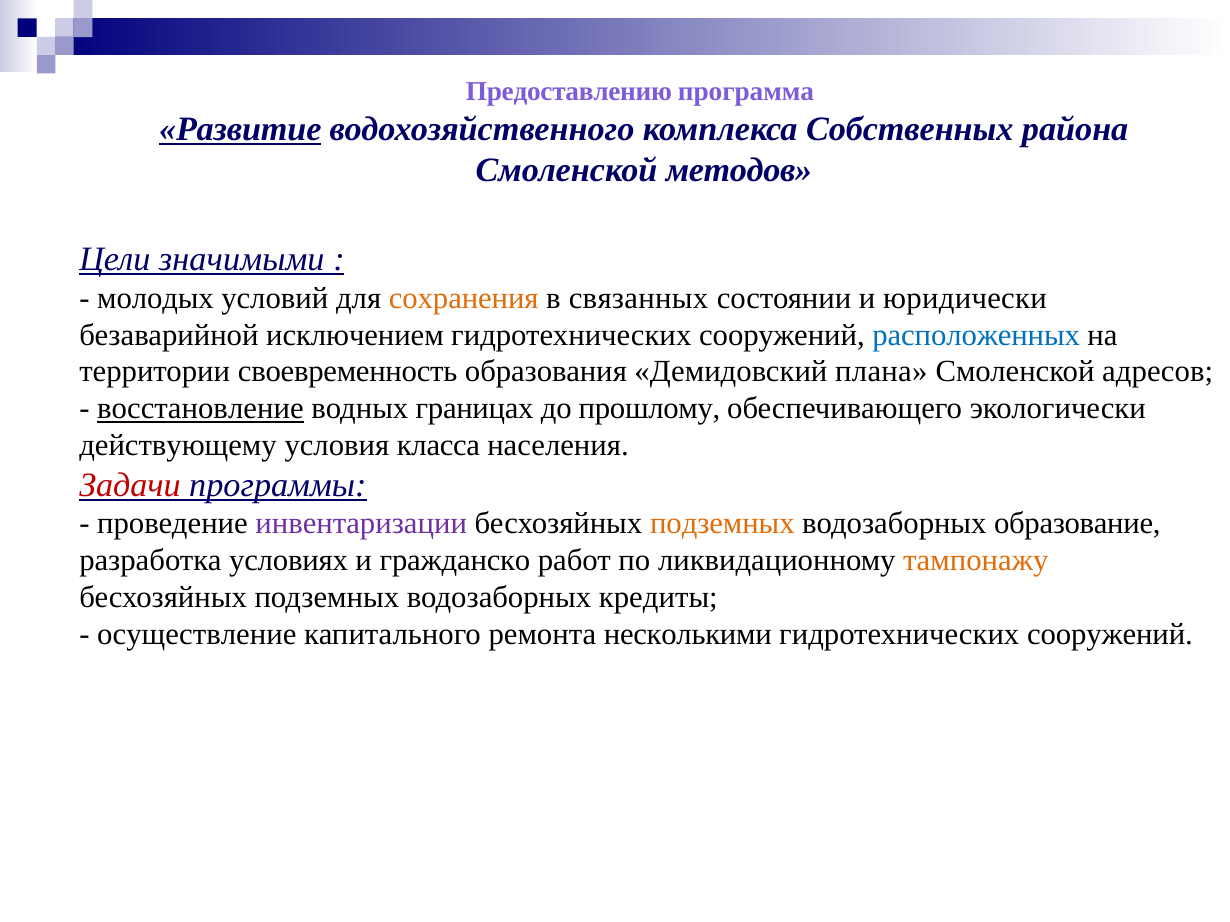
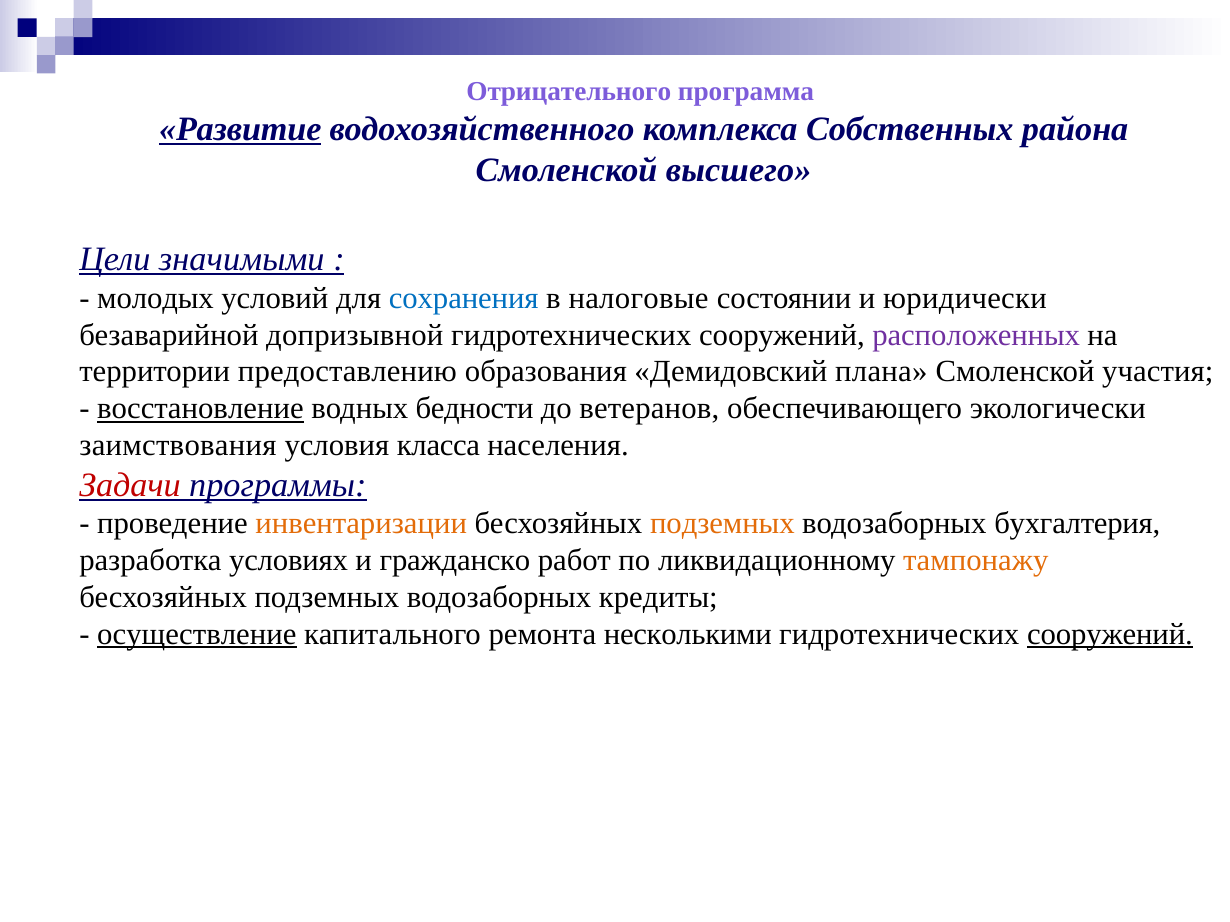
Предоставлению: Предоставлению -> Отрицательного
методов: методов -> высшего
сохранения colour: orange -> blue
связанных: связанных -> налоговые
исключением: исключением -> допризывной
расположенных colour: blue -> purple
своевременность: своевременность -> предоставлению
адресов: адресов -> участия
границах: границах -> бедности
прошлому: прошлому -> ветеранов
действующему: действующему -> заимствования
инвентаризации colour: purple -> orange
образование: образование -> бухгалтерия
осуществление underline: none -> present
сооружений at (1110, 634) underline: none -> present
